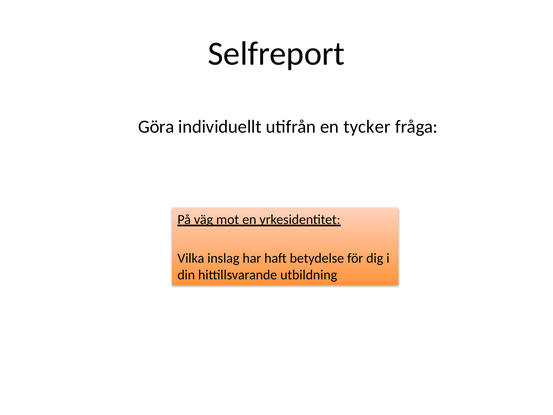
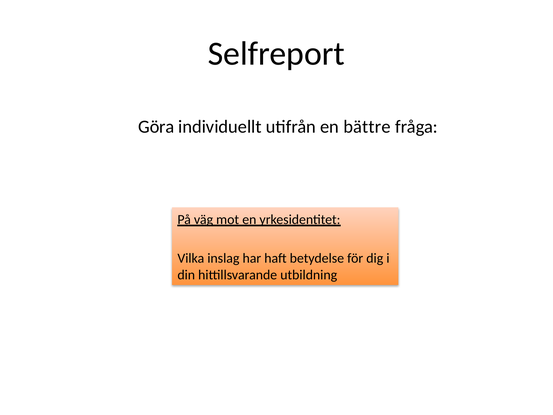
tycker: tycker -> bättre
